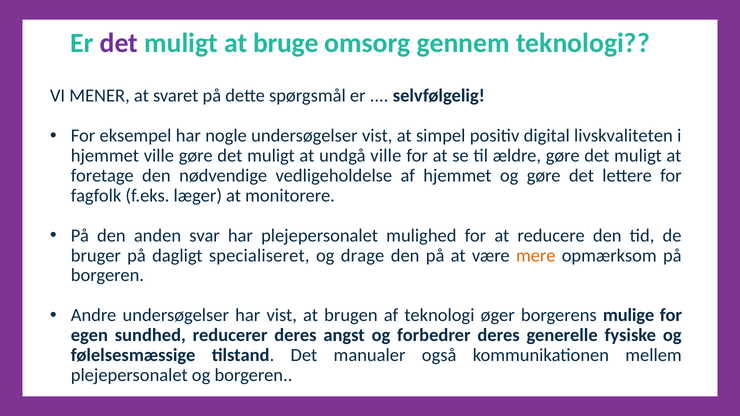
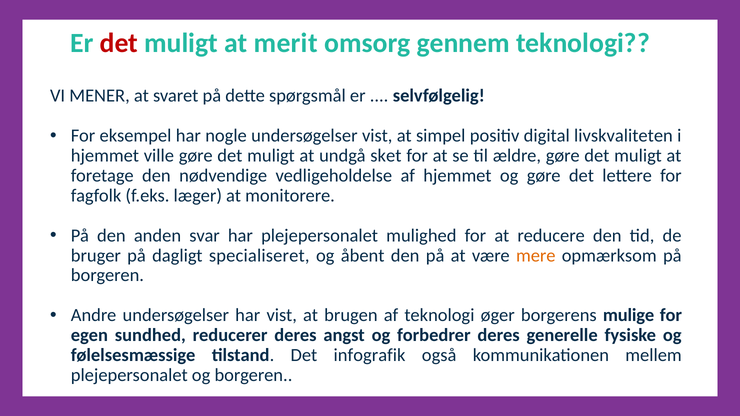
det at (119, 43) colour: purple -> red
bruge: bruge -> merit
undgå ville: ville -> sket
drage: drage -> åbent
manualer: manualer -> infografik
